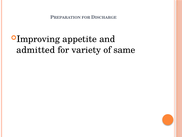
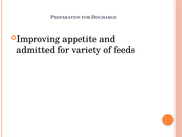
same: same -> feeds
